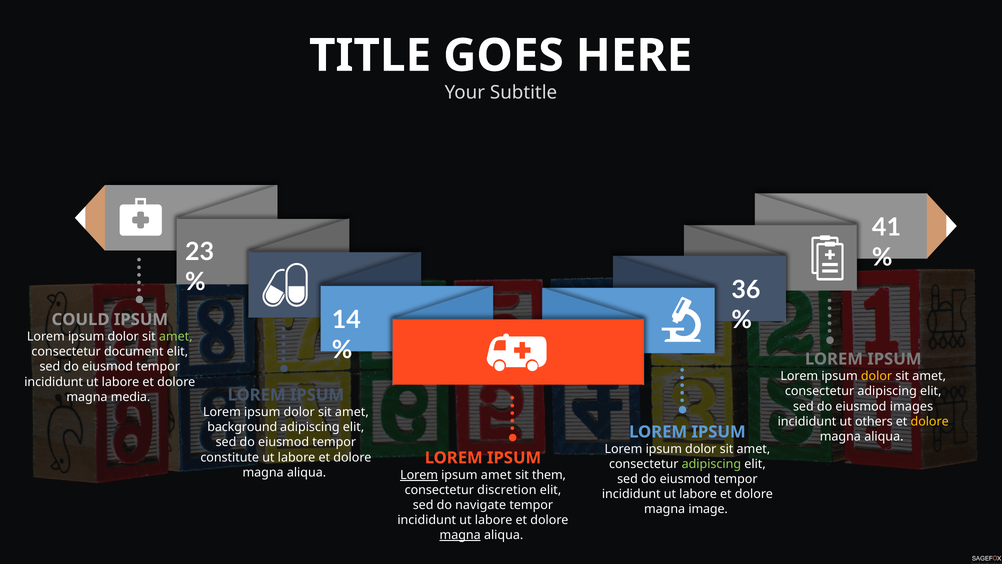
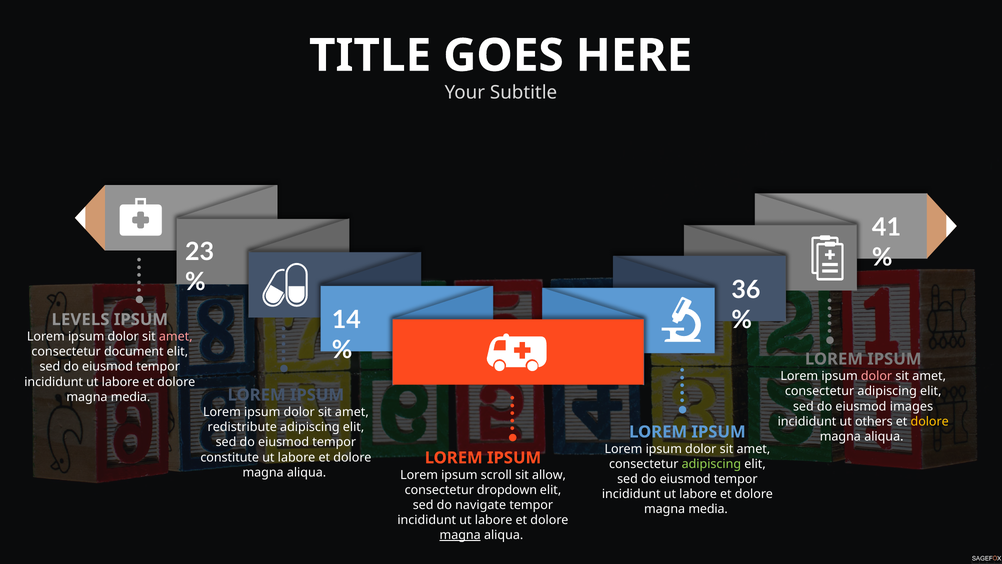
COULD: COULD -> LEVELS
amet at (176, 337) colour: light green -> pink
dolor at (877, 376) colour: yellow -> pink
background: background -> redistribute
Lorem at (419, 475) underline: present -> none
ipsum amet: amet -> scroll
them: them -> allow
discretion: discretion -> dropdown
image at (708, 509): image -> media
